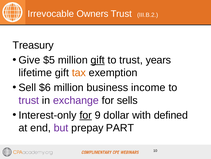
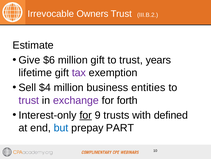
Treasury: Treasury -> Estimate
$5: $5 -> $6
gift at (98, 60) underline: present -> none
tax colour: orange -> purple
$6: $6 -> $4
income: income -> entities
sells: sells -> forth
dollar: dollar -> trusts
but colour: purple -> blue
